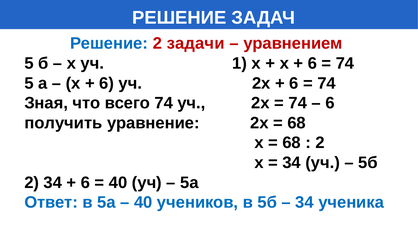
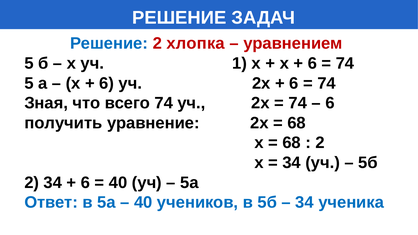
задачи: задачи -> хлопка
